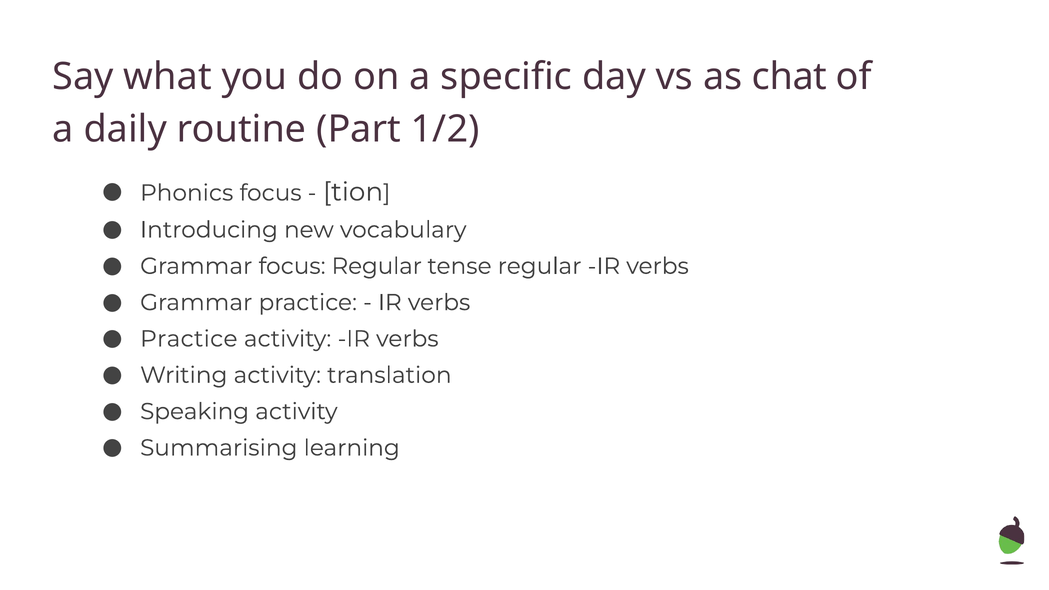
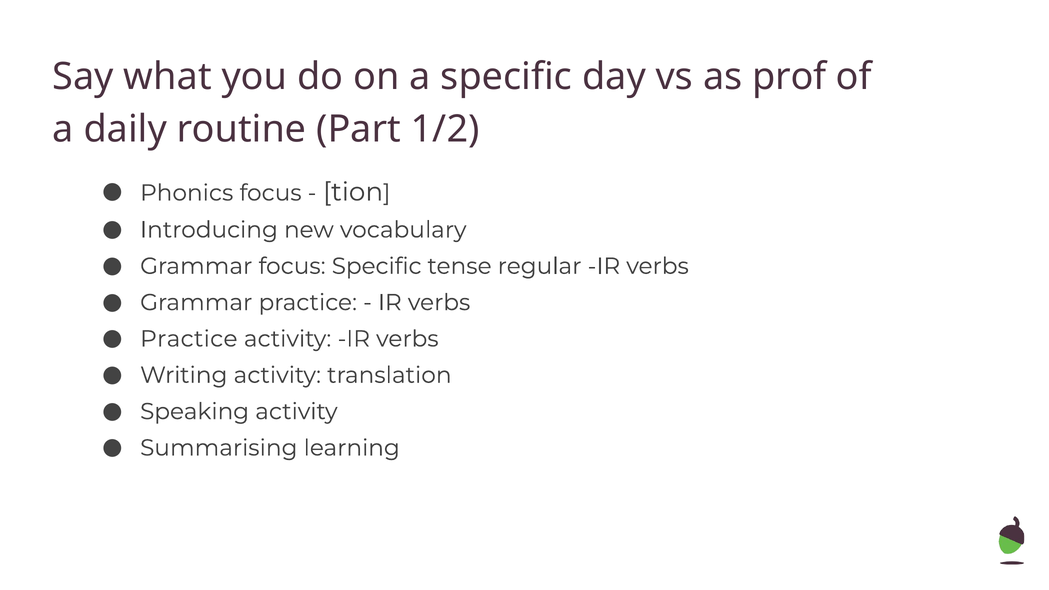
chat: chat -> prof
focus Regular: Regular -> Specific
